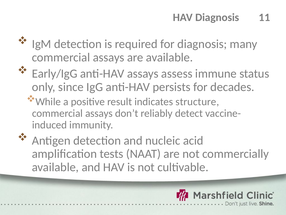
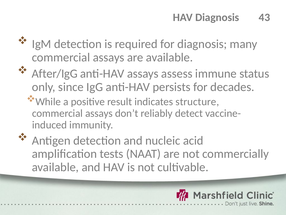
11: 11 -> 43
Early/IgG: Early/IgG -> After/IgG
